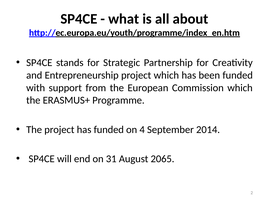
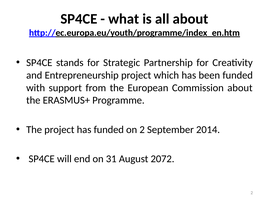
Commission which: which -> about
on 4: 4 -> 2
2065: 2065 -> 2072
